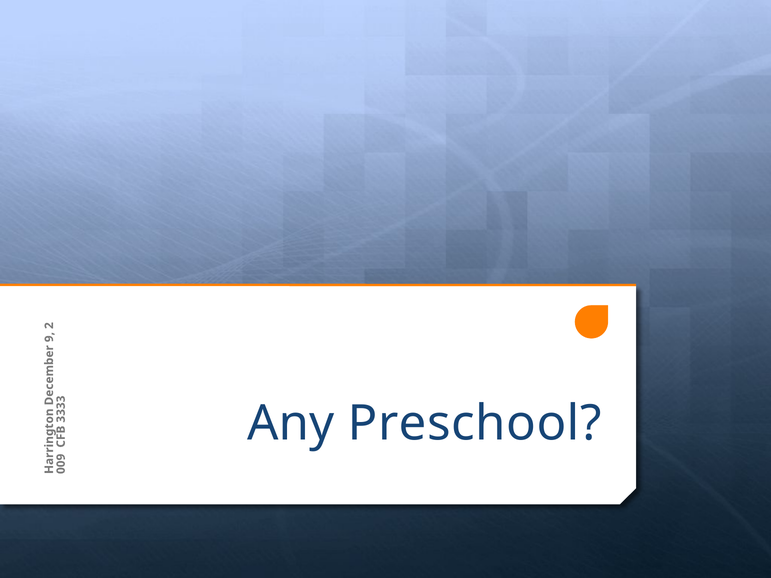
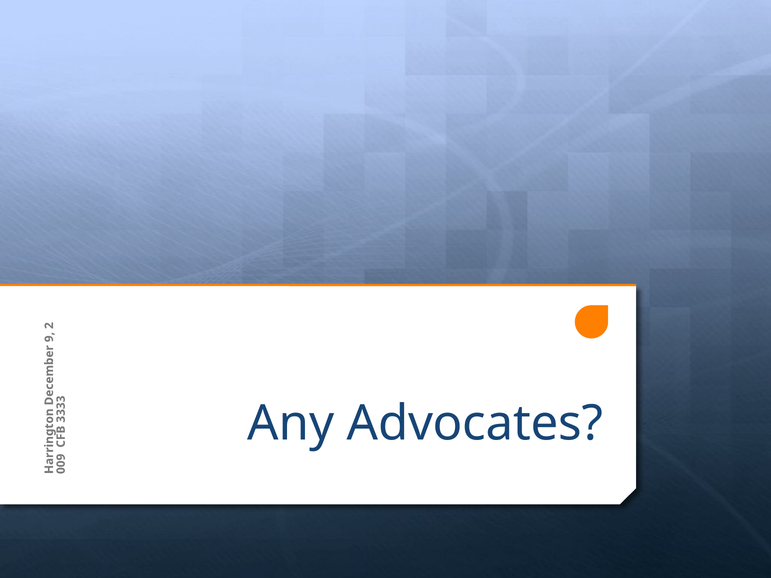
Preschool: Preschool -> Advocates
